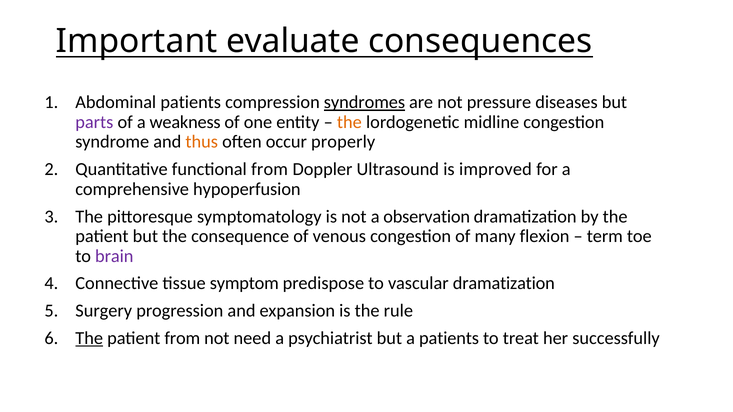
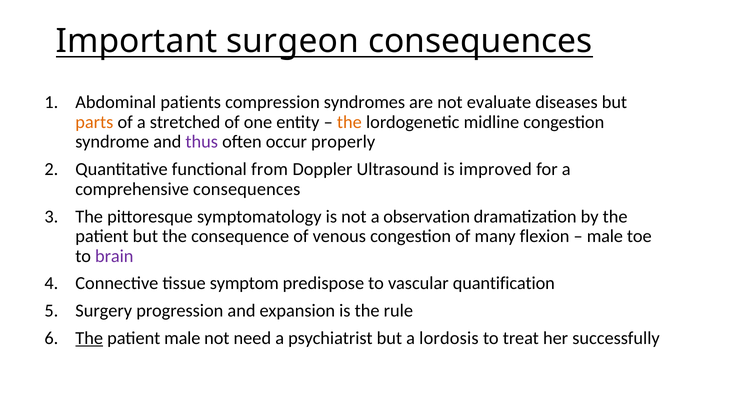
evaluate: evaluate -> surgeon
syndromes underline: present -> none
pressure: pressure -> evaluate
parts colour: purple -> orange
weakness: weakness -> stretched
thus colour: orange -> purple
comprehensive hypoperfusion: hypoperfusion -> consequences
term at (605, 236): term -> male
vascular dramatization: dramatization -> quantification
patient from: from -> male
a patients: patients -> lordosis
